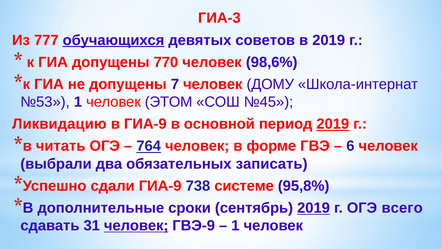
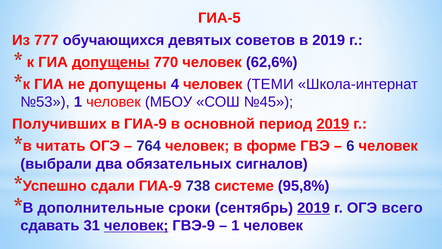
ГИА-3: ГИА-3 -> ГИА-5
обучающихся underline: present -> none
допущены at (111, 62) underline: none -> present
98,6%: 98,6% -> 62,6%
7: 7 -> 4
ДОМУ: ДОМУ -> ТЕМИ
ЭТОМ: ЭТОМ -> МБОУ
Ликвидацию: Ликвидацию -> Получивших
764 underline: present -> none
записать: записать -> сигналов
